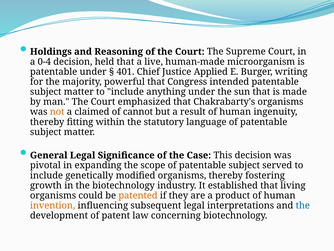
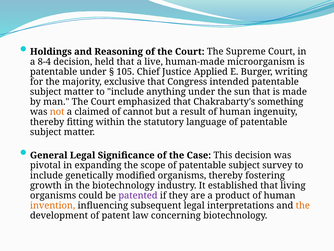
0-4: 0-4 -> 8-4
401: 401 -> 105
powerful: powerful -> exclusive
Chakrabarty's organisms: organisms -> something
served: served -> survey
patented colour: orange -> purple
the at (303, 205) colour: blue -> orange
